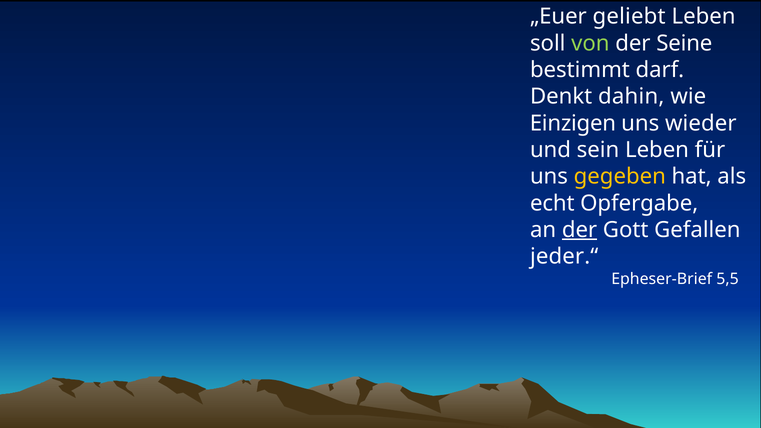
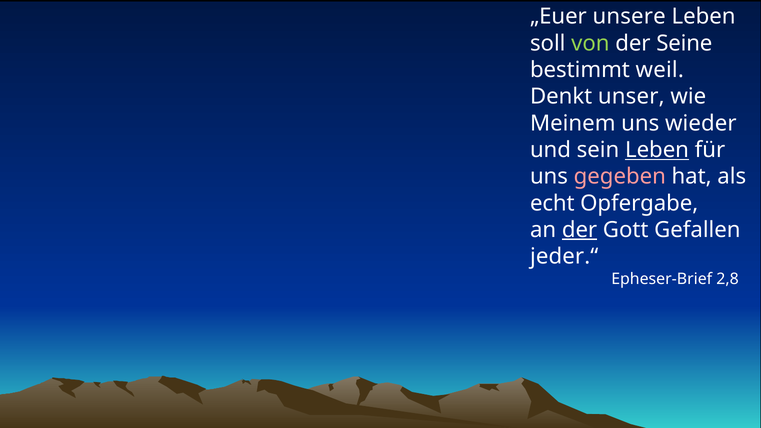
geliebt: geliebt -> unsere
darf: darf -> weil
dahin: dahin -> unser
Einzigen: Einzigen -> Meinem
Leben at (657, 150) underline: none -> present
gegeben colour: yellow -> pink
5,5: 5,5 -> 2,8
